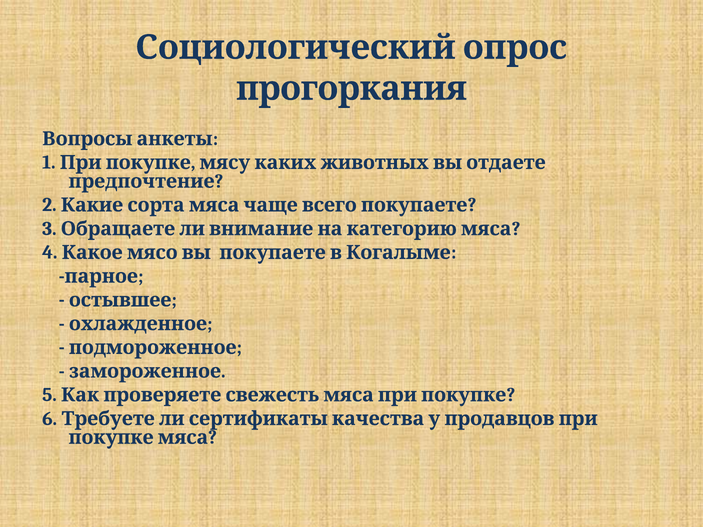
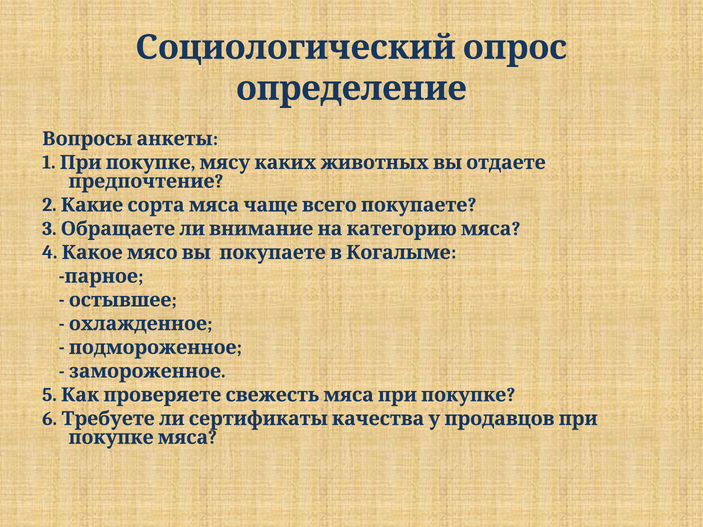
прогоркания: прогоркания -> определение
